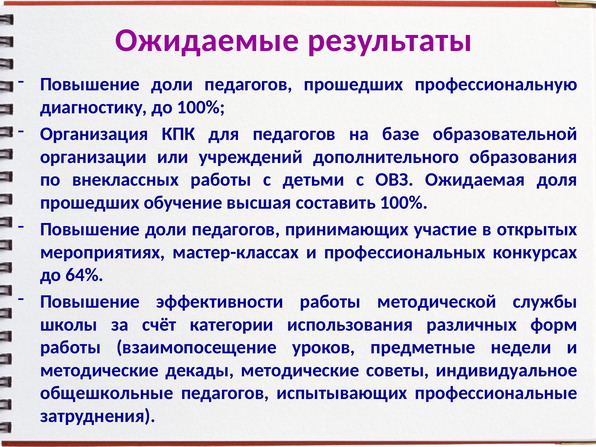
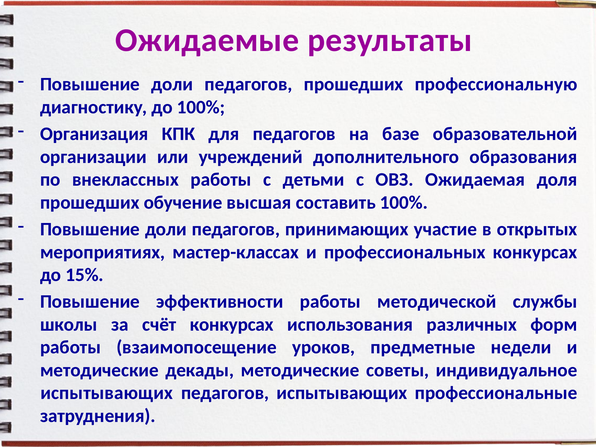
64%: 64% -> 15%
счёт категории: категории -> конкурсах
общешкольные at (107, 393): общешкольные -> испытывающих
